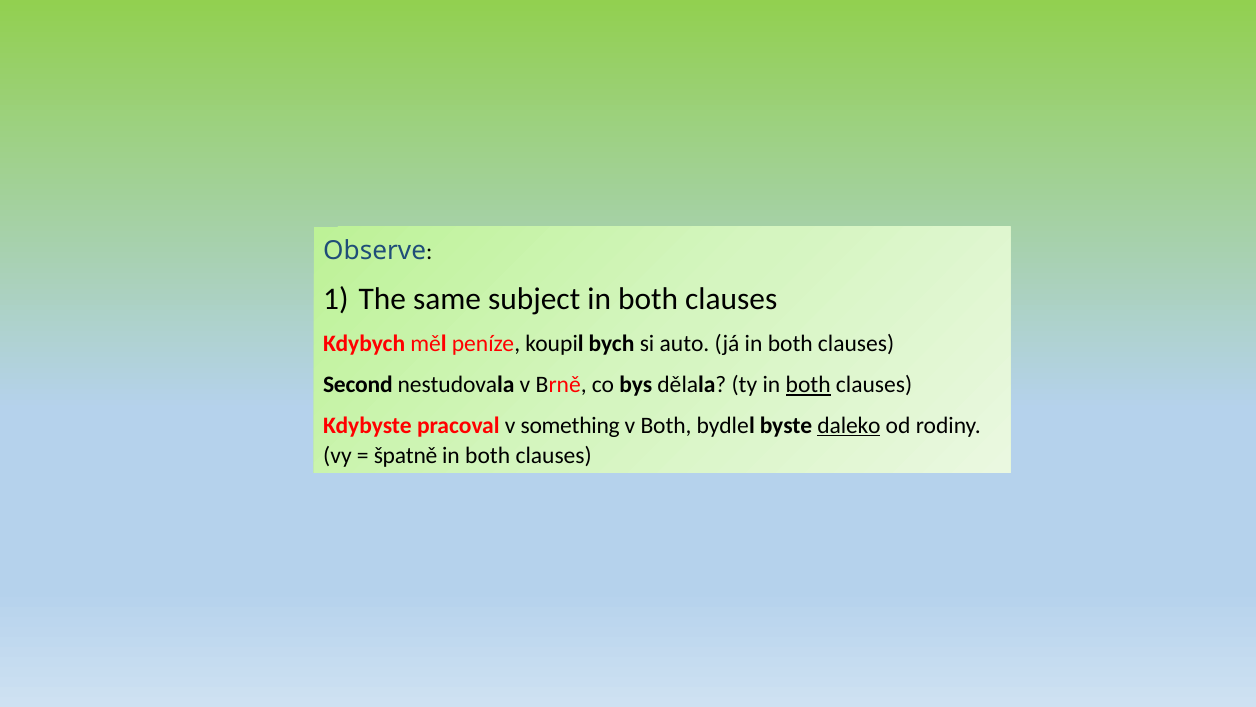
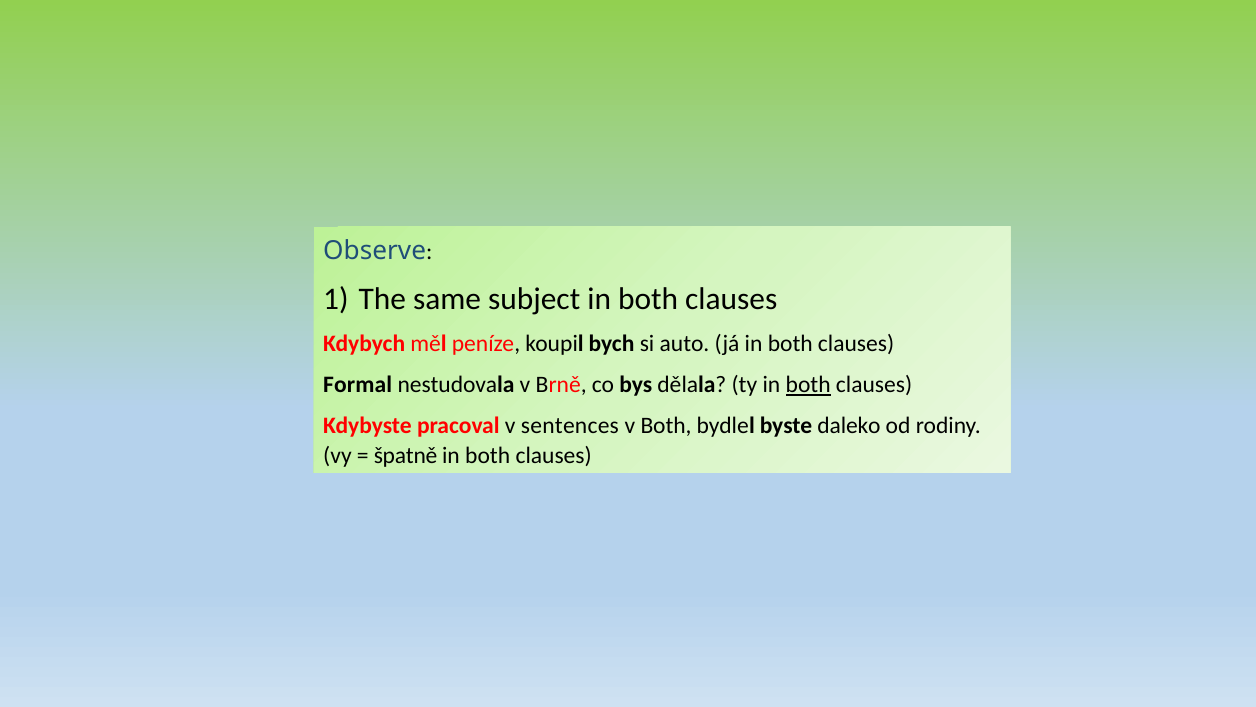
Second: Second -> Formal
something: something -> sentences
daleko underline: present -> none
